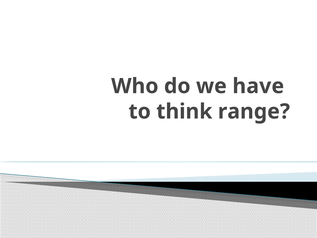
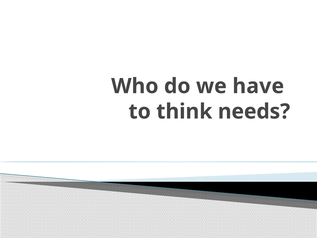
range: range -> needs
